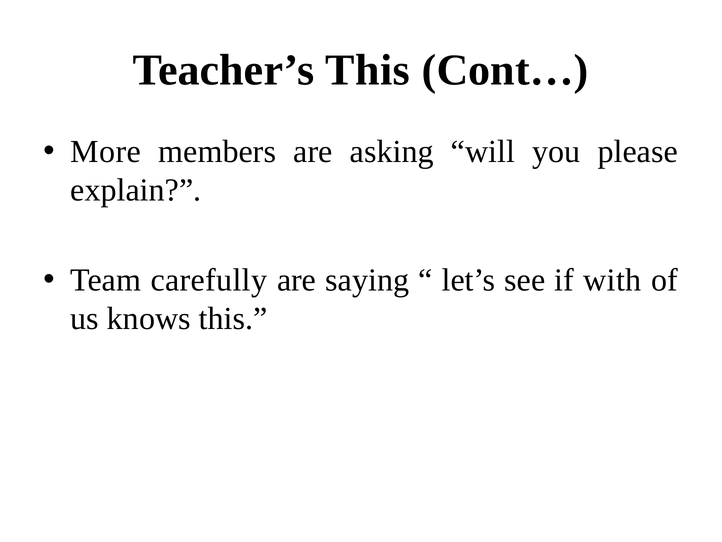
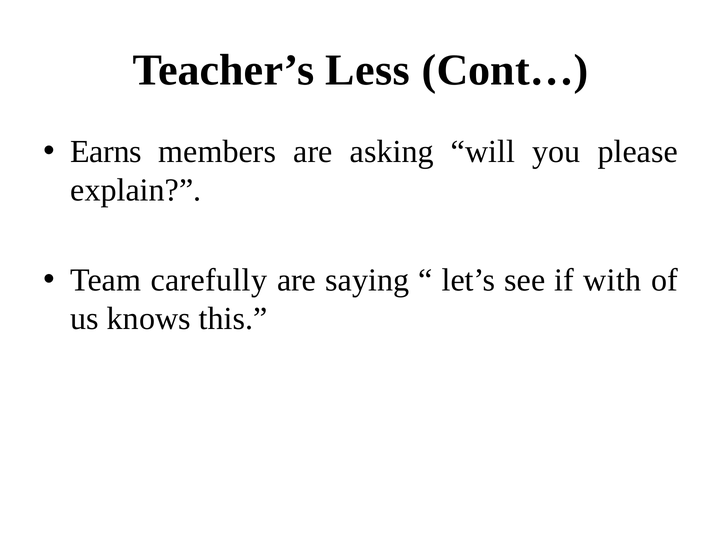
Teacher’s This: This -> Less
More: More -> Earns
